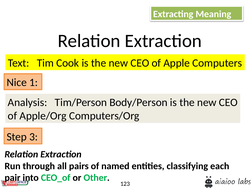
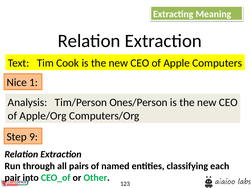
Body/Person: Body/Person -> Ones/Person
3: 3 -> 9
